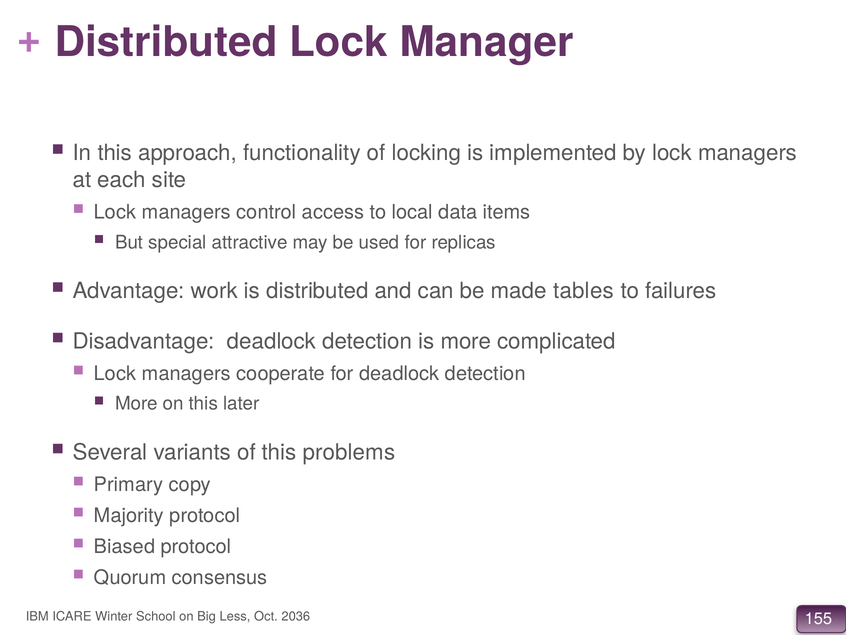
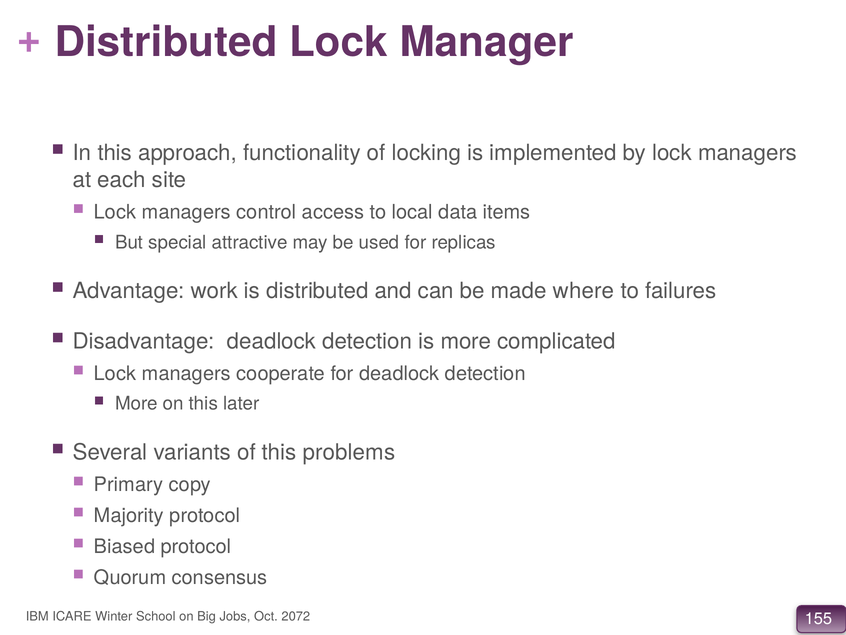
tables: tables -> where
Less: Less -> Jobs
2036: 2036 -> 2072
